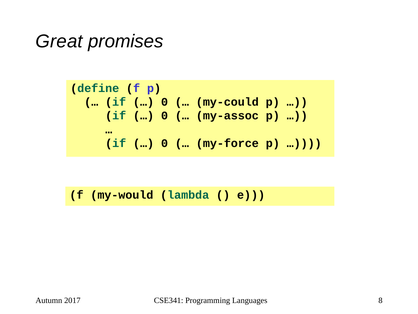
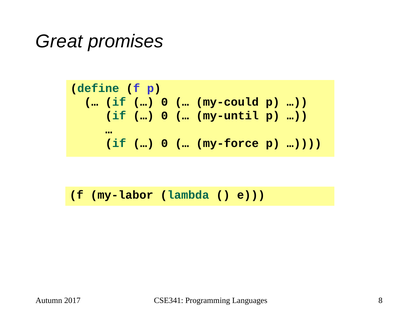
my-assoc: my-assoc -> my-until
my-would: my-would -> my-labor
